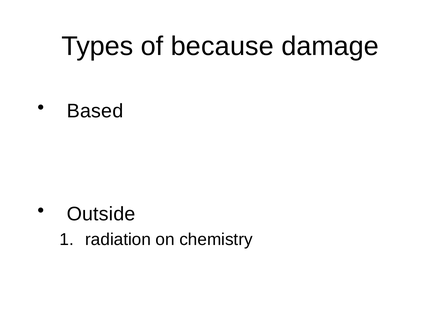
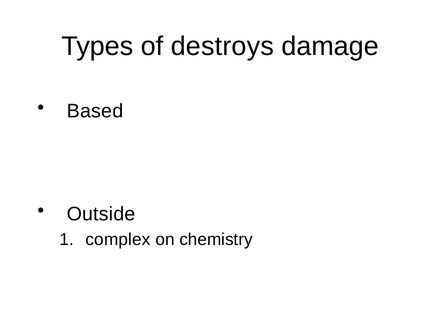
because: because -> destroys
radiation: radiation -> complex
